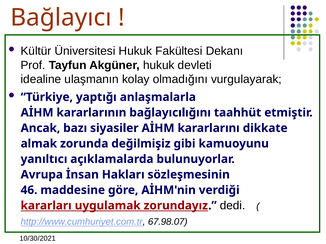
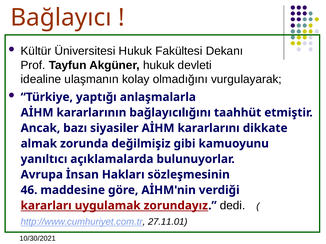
67.98.07: 67.98.07 -> 27.11.01
